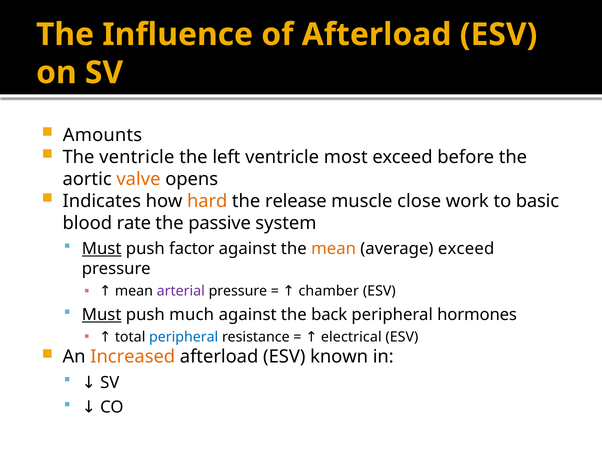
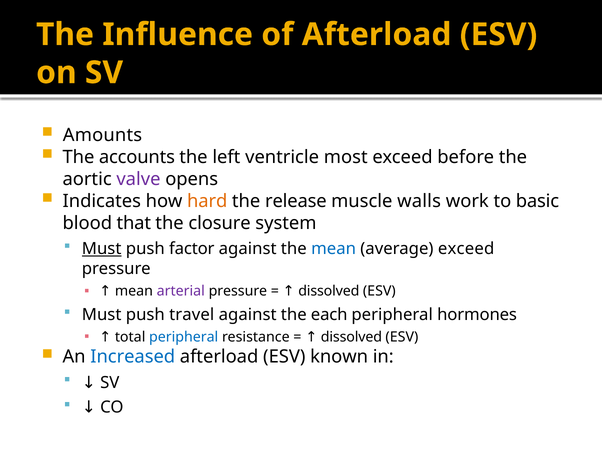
The ventricle: ventricle -> accounts
valve colour: orange -> purple
close: close -> walls
rate: rate -> that
passive: passive -> closure
mean at (334, 249) colour: orange -> blue
chamber at (329, 292): chamber -> dissolved
Must at (102, 315) underline: present -> none
much: much -> travel
back: back -> each
electrical at (351, 337): electrical -> dissolved
Increased colour: orange -> blue
